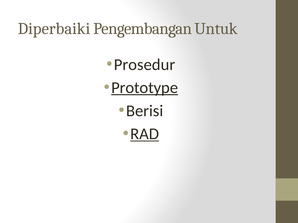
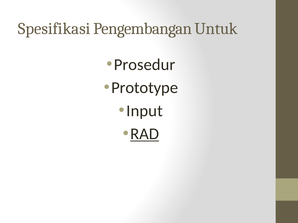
Diperbaiki: Diperbaiki -> Spesifikasi
Prototype underline: present -> none
Berisi: Berisi -> Input
